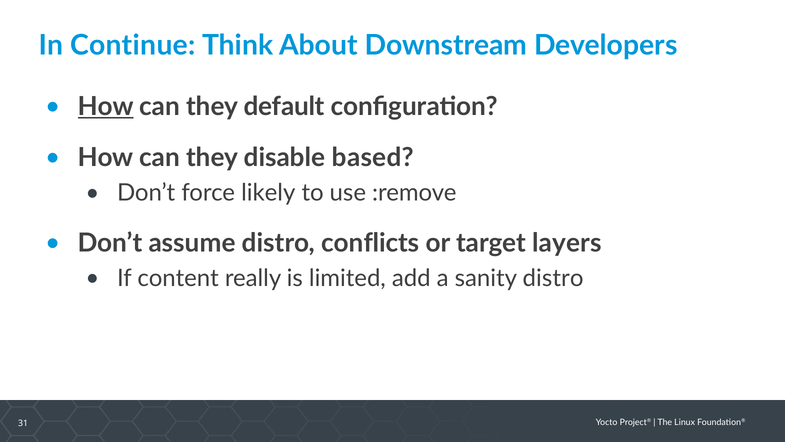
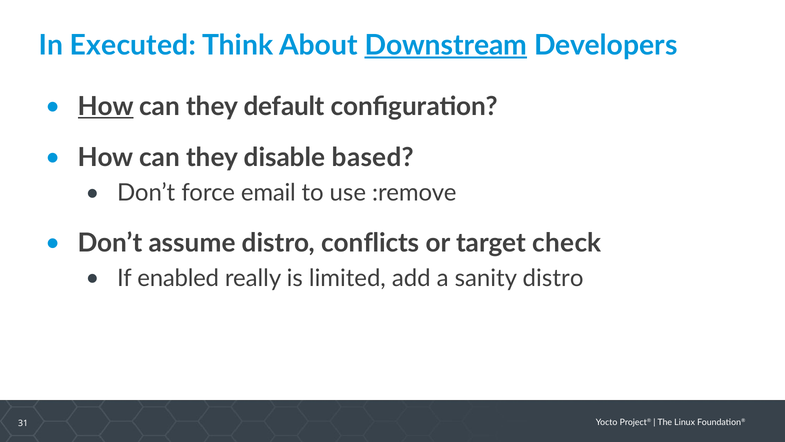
Continue: Continue -> Executed
Downstream underline: none -> present
likely: likely -> email
layers: layers -> check
content: content -> enabled
